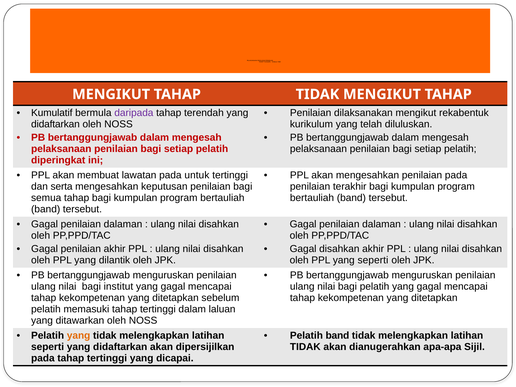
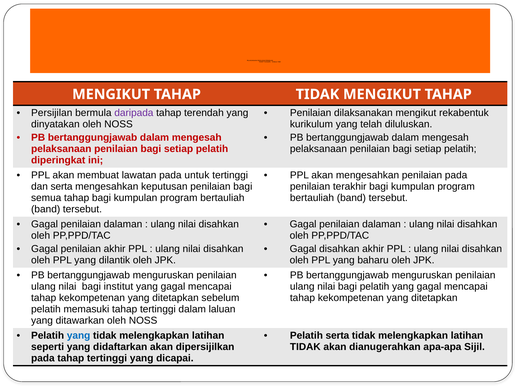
Kumulatif at (52, 113): Kumulatif -> Persijilan
didaftarkan at (55, 124): didaftarkan -> dinyatakan
yang seperti: seperti -> baharu
yang at (79, 336) colour: orange -> blue
Pelatih band: band -> serta
